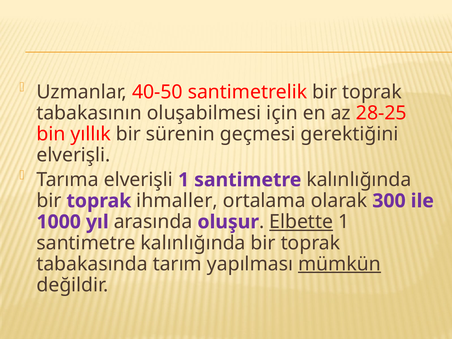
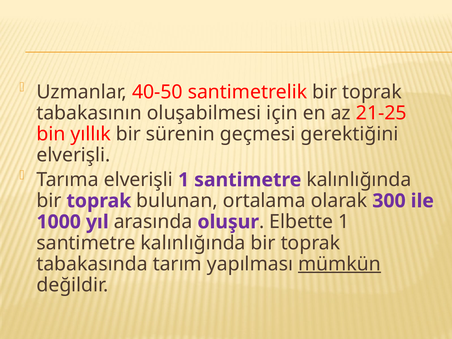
28-25: 28-25 -> 21-25
ihmaller: ihmaller -> bulunan
Elbette underline: present -> none
